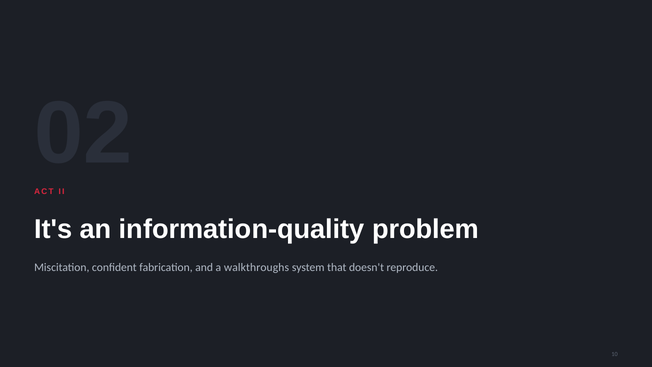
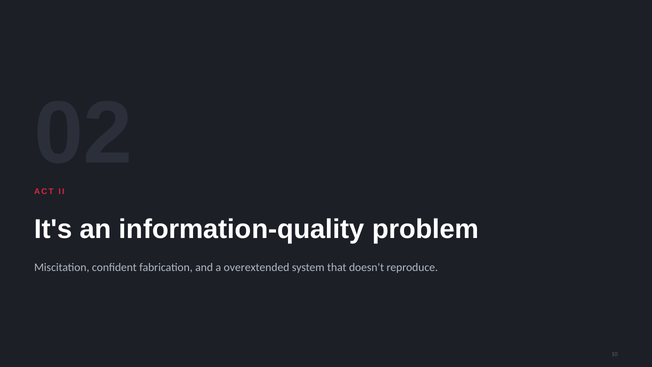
walkthroughs: walkthroughs -> overextended
